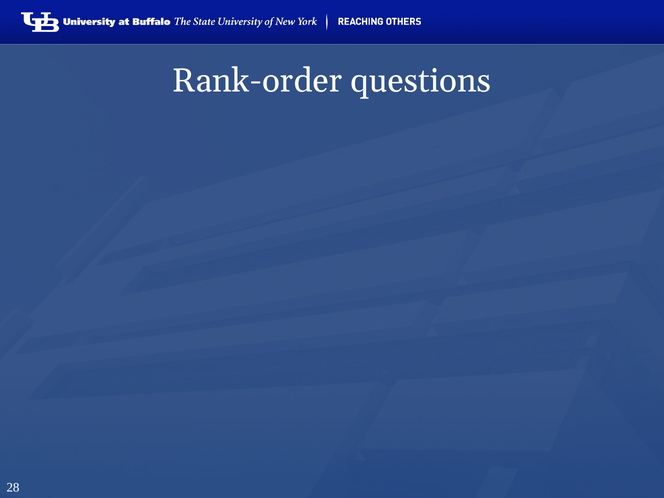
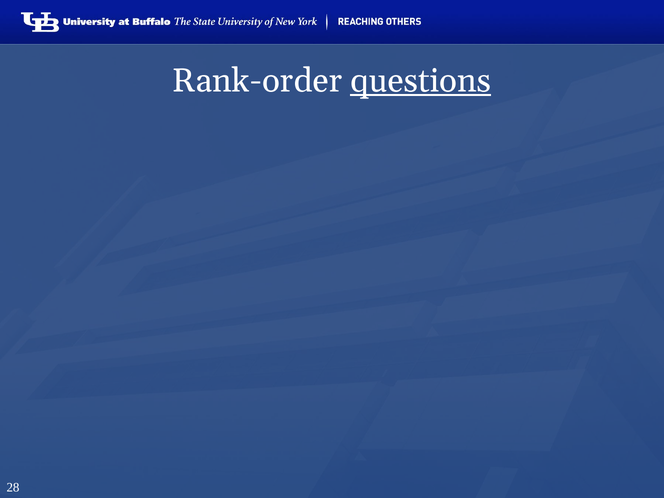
questions underline: none -> present
